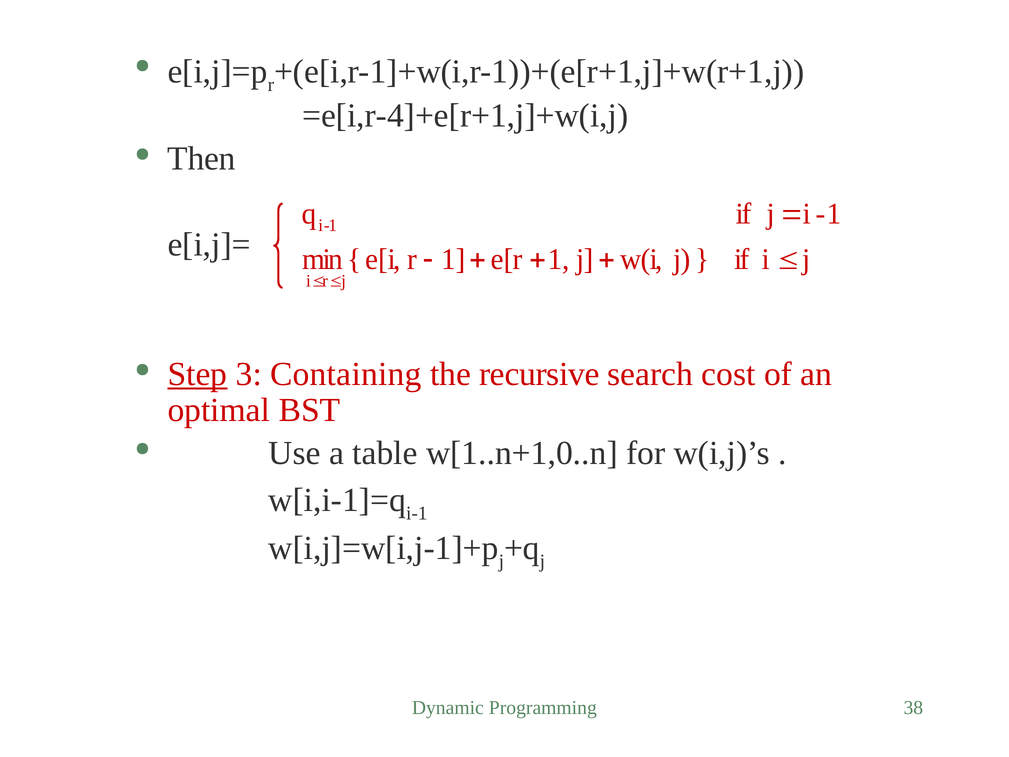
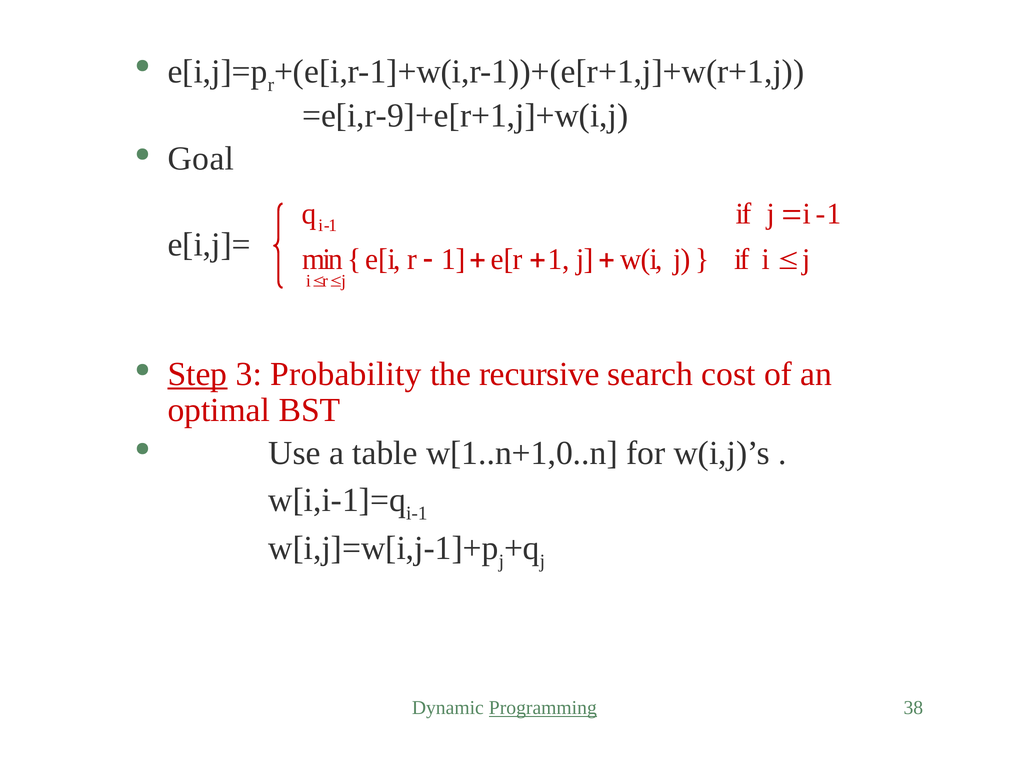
=e[i,r-4]+e[r+1,j]+w(i,j: =e[i,r-4]+e[r+1,j]+w(i,j -> =e[i,r-9]+e[r+1,j]+w(i,j
Then: Then -> Goal
Containing: Containing -> Probability
Programming underline: none -> present
